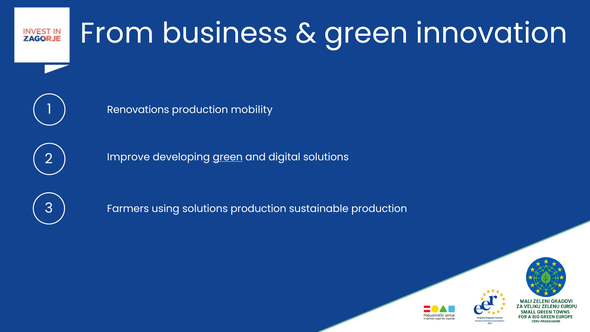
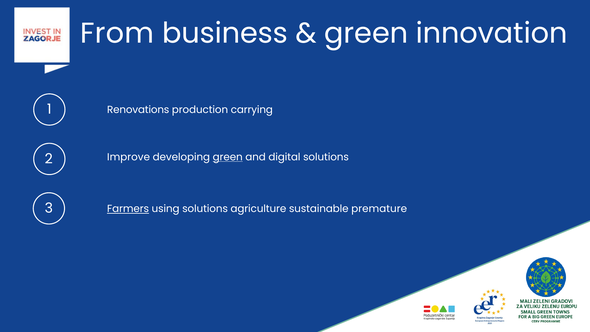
mobility: mobility -> carrying
Farmers underline: none -> present
solutions production: production -> agriculture
sustainable production: production -> premature
